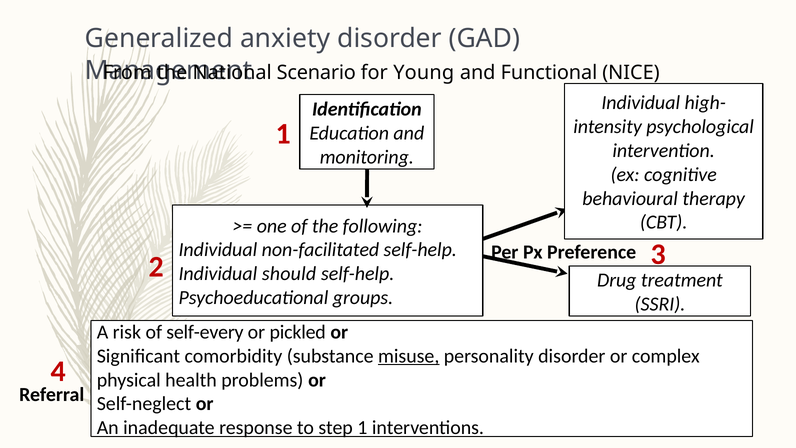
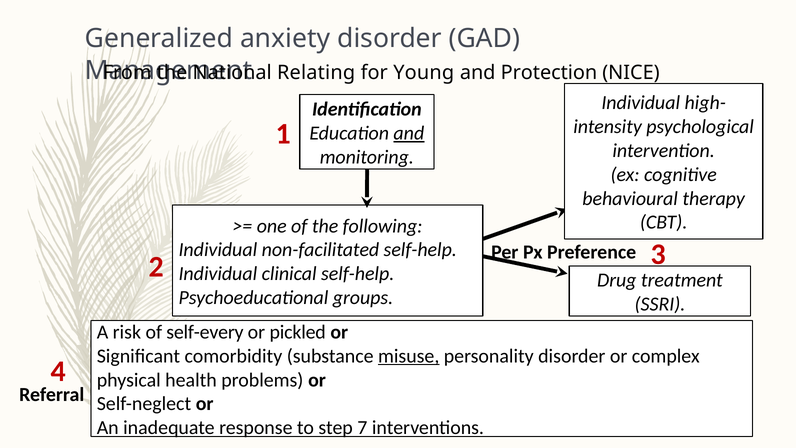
Scenario: Scenario -> Relating
Functional: Functional -> Protection
and at (409, 133) underline: none -> present
should: should -> clinical
step 1: 1 -> 7
